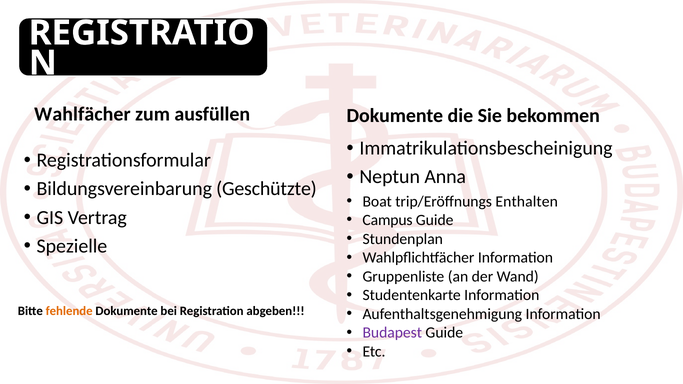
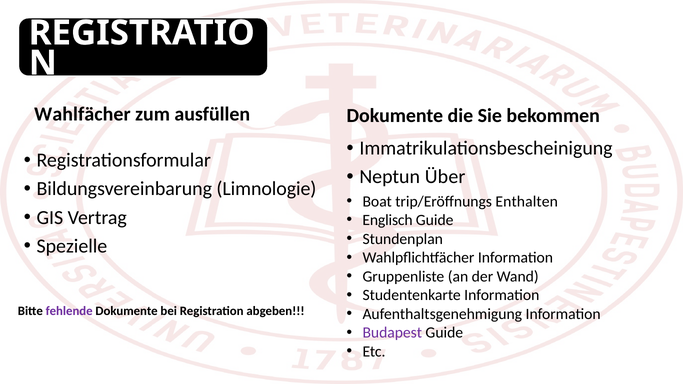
Anna: Anna -> Über
Geschützte: Geschützte -> Limnologie
Campus: Campus -> Englisch
fehlende colour: orange -> purple
